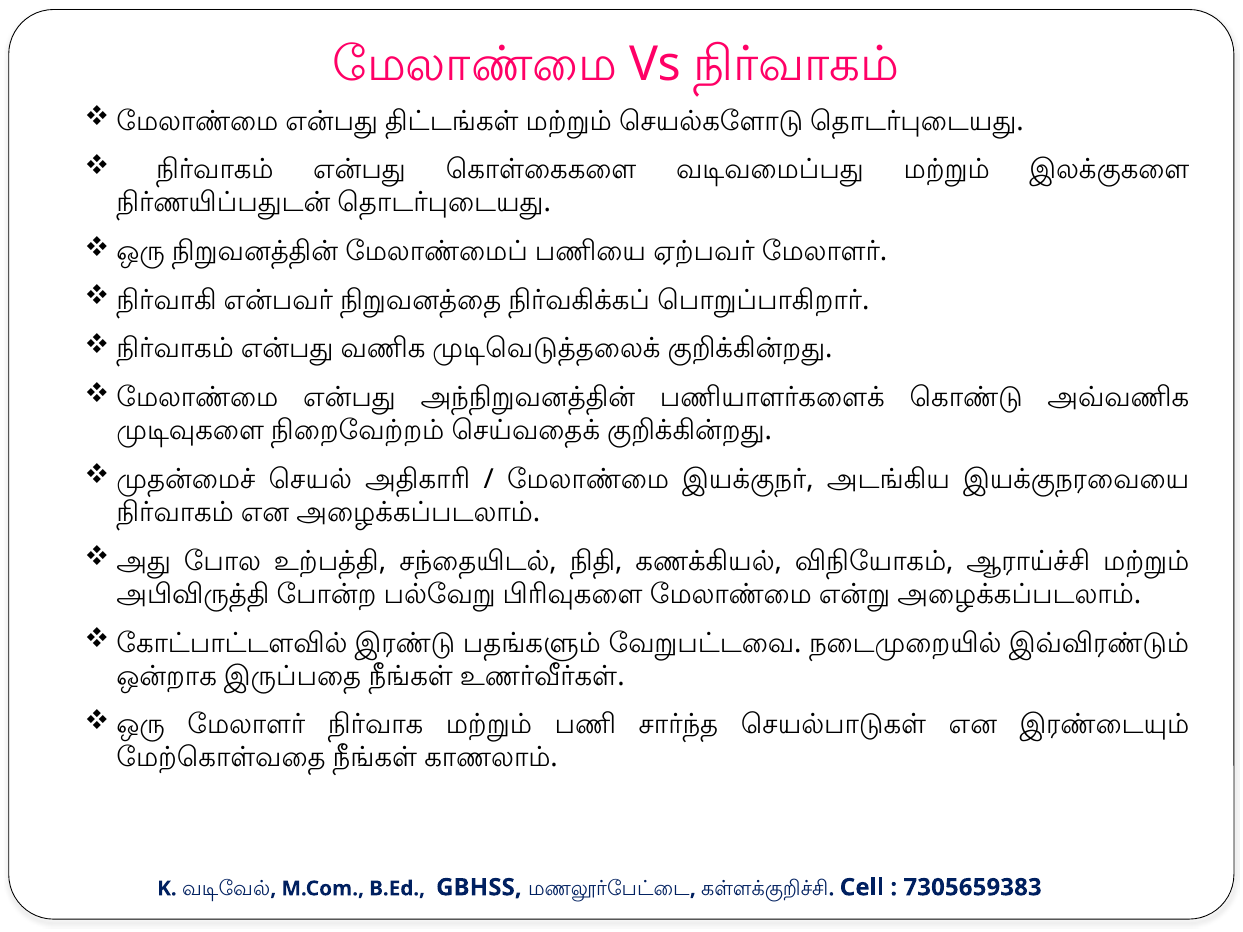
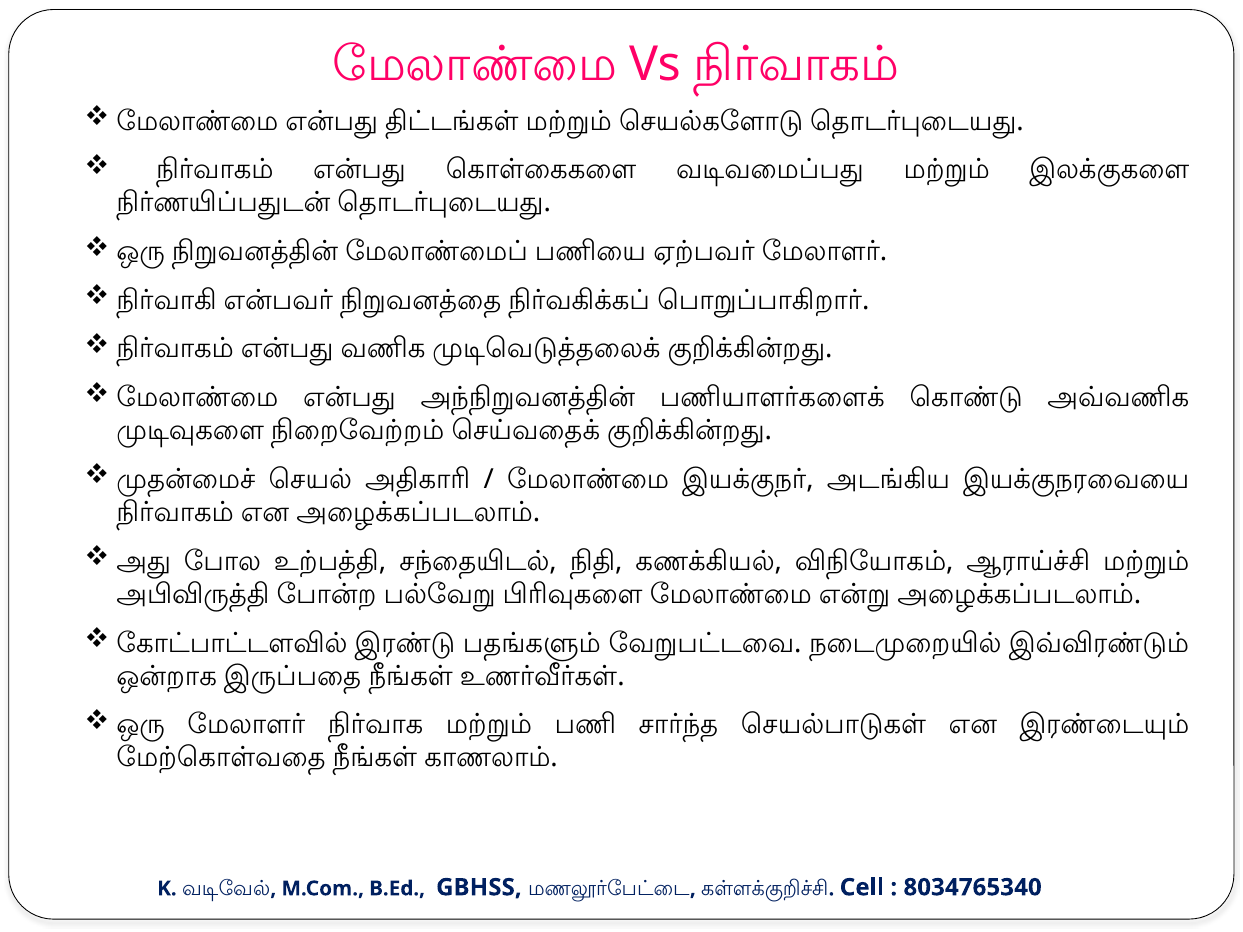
7305659383: 7305659383 -> 8034765340
